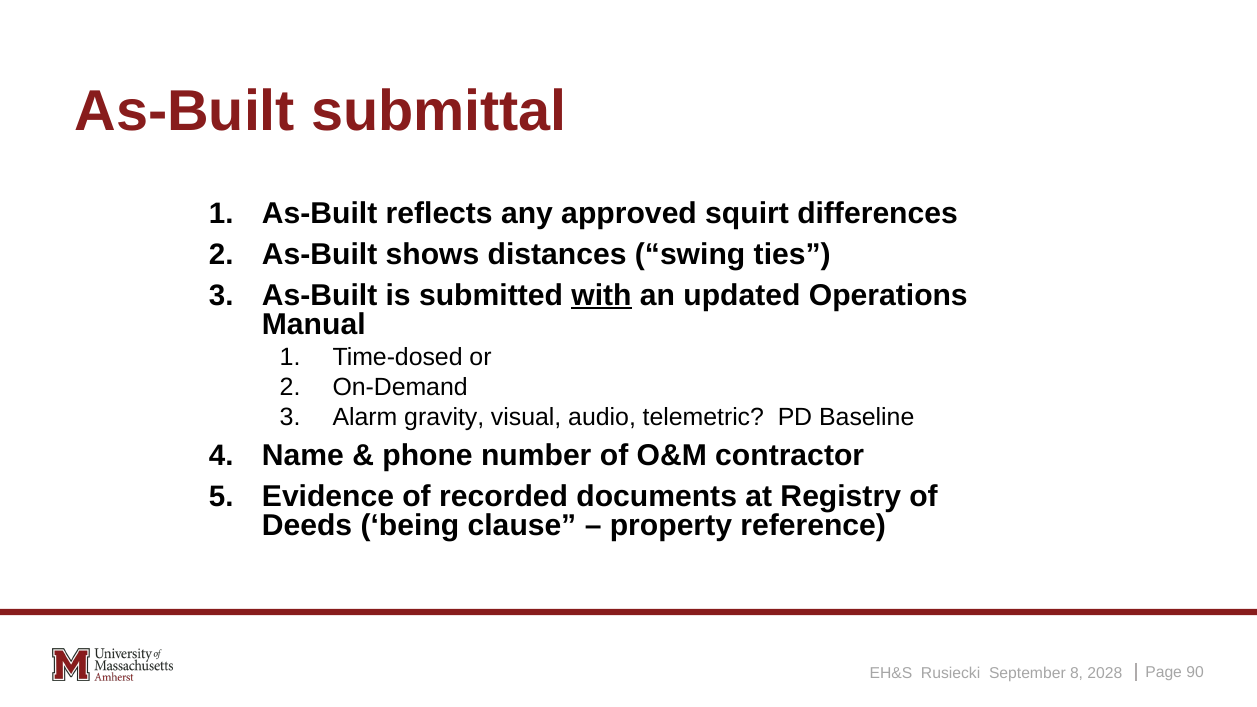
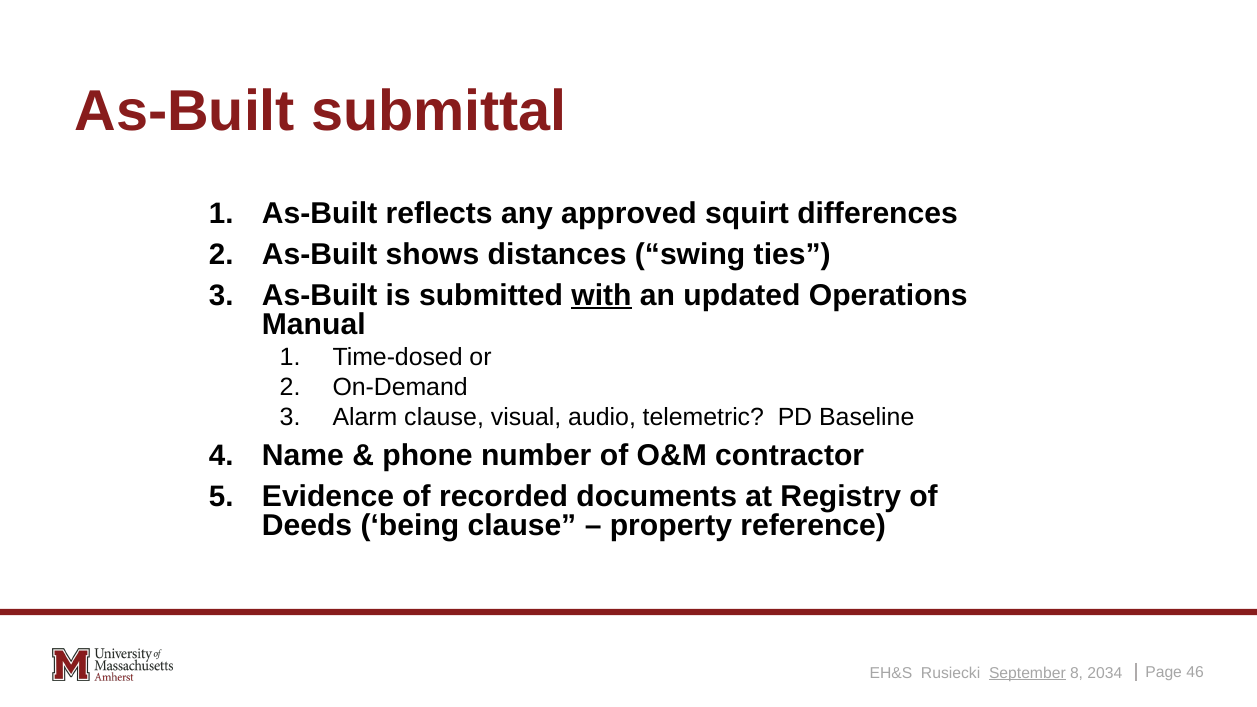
Alarm gravity: gravity -> clause
September underline: none -> present
2028: 2028 -> 2034
90: 90 -> 46
